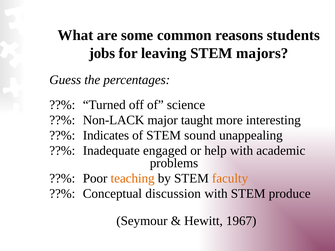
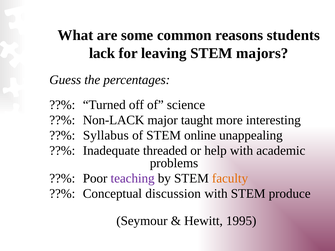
jobs: jobs -> lack
Indicates: Indicates -> Syllabus
sound: sound -> online
engaged: engaged -> threaded
teaching colour: orange -> purple
1967: 1967 -> 1995
